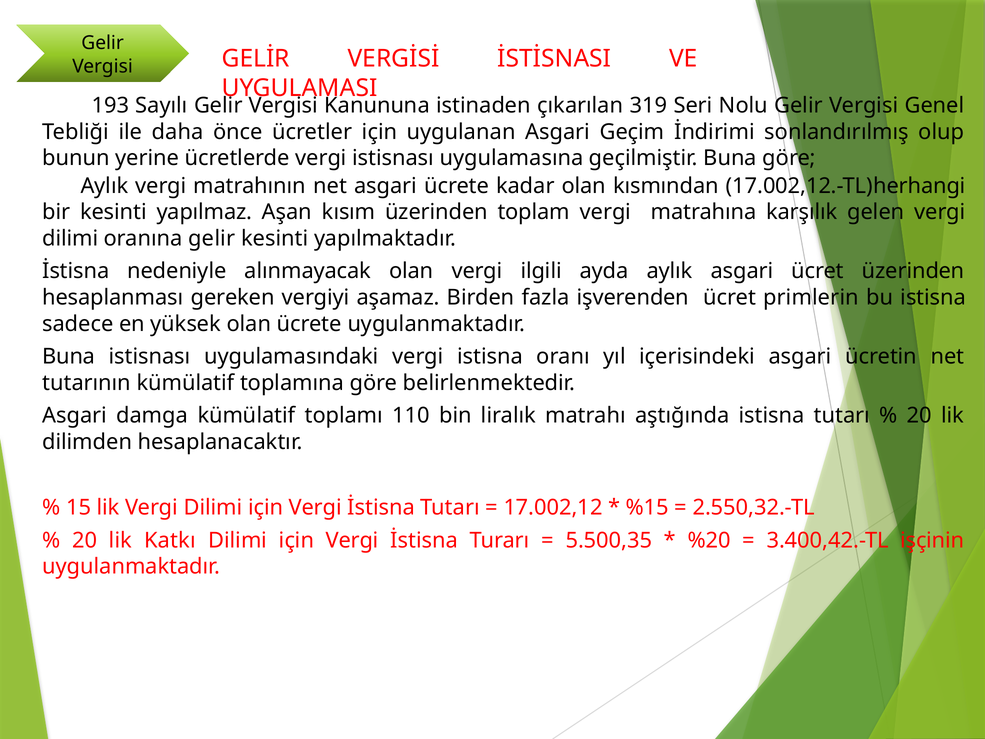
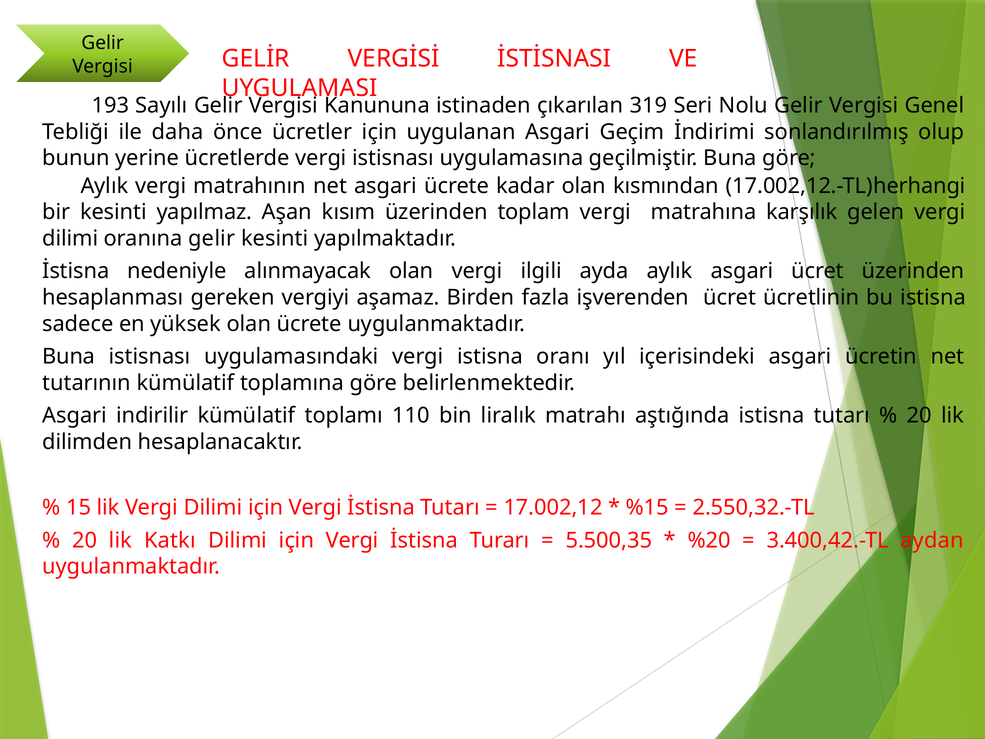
primlerin: primlerin -> ücretlinin
damga: damga -> indirilir
işçinin: işçinin -> aydan
